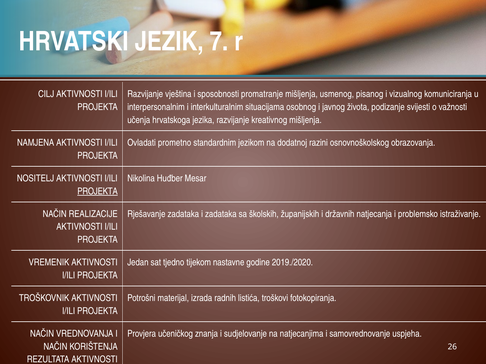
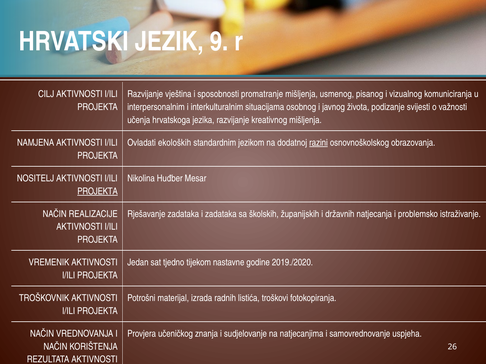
7: 7 -> 9
prometno: prometno -> ekoloških
razini underline: none -> present
